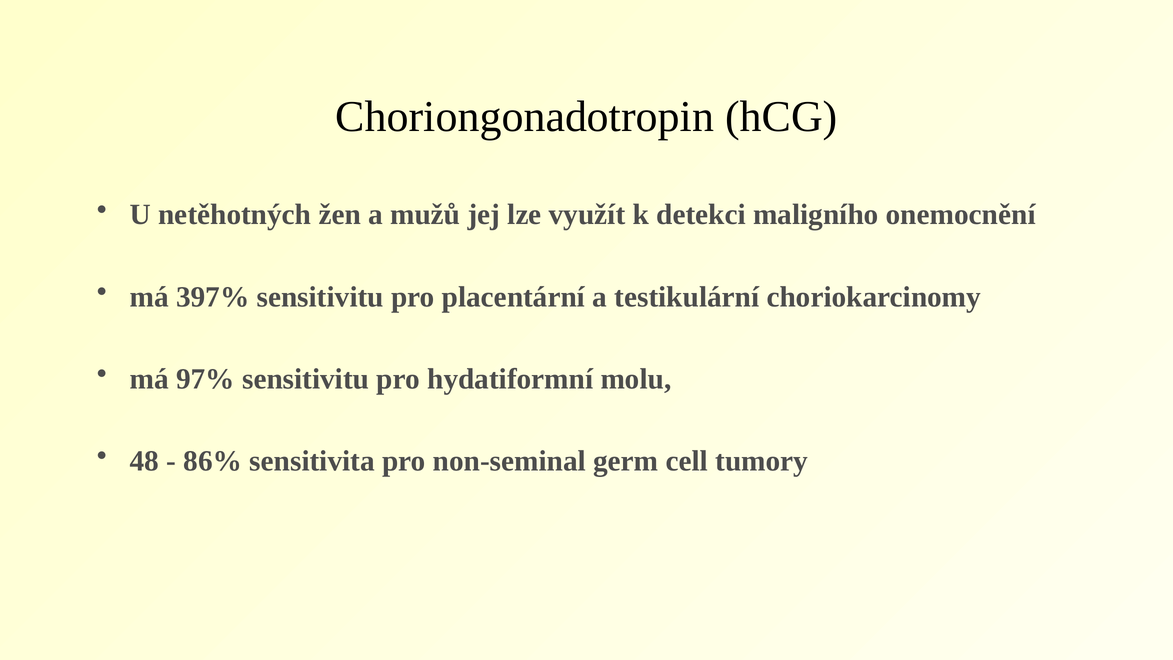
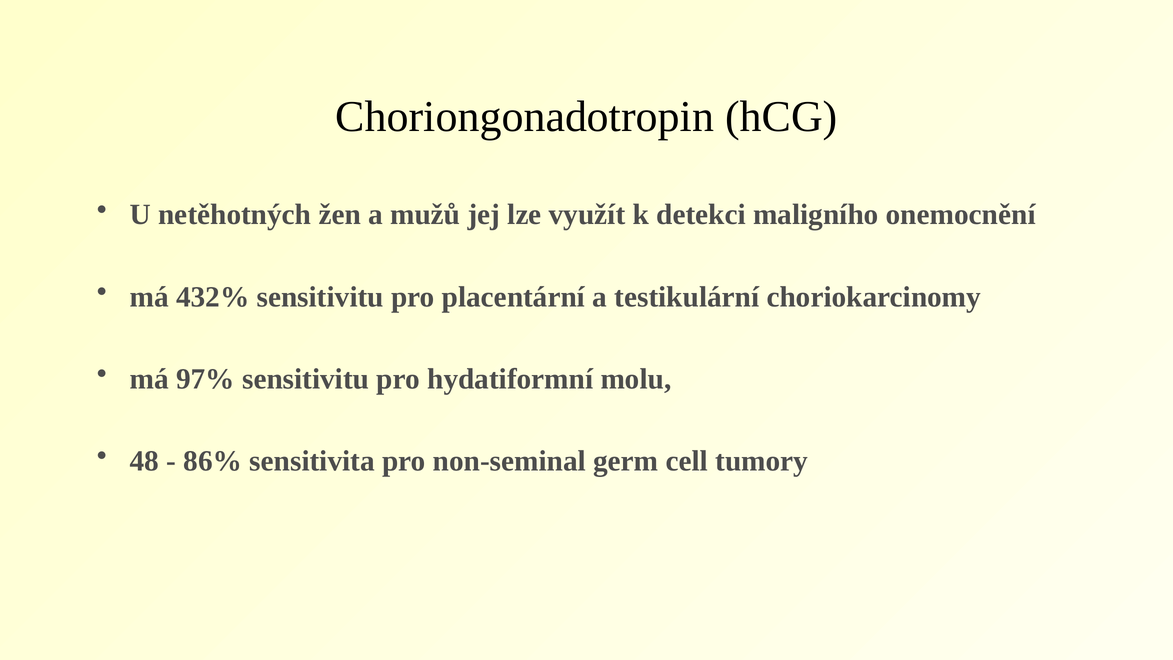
397%: 397% -> 432%
